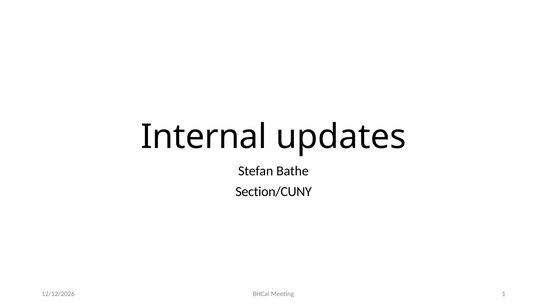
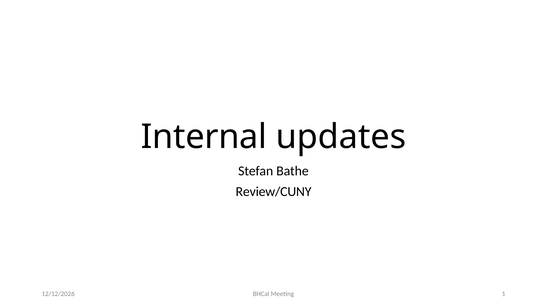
Section/CUNY: Section/CUNY -> Review/CUNY
